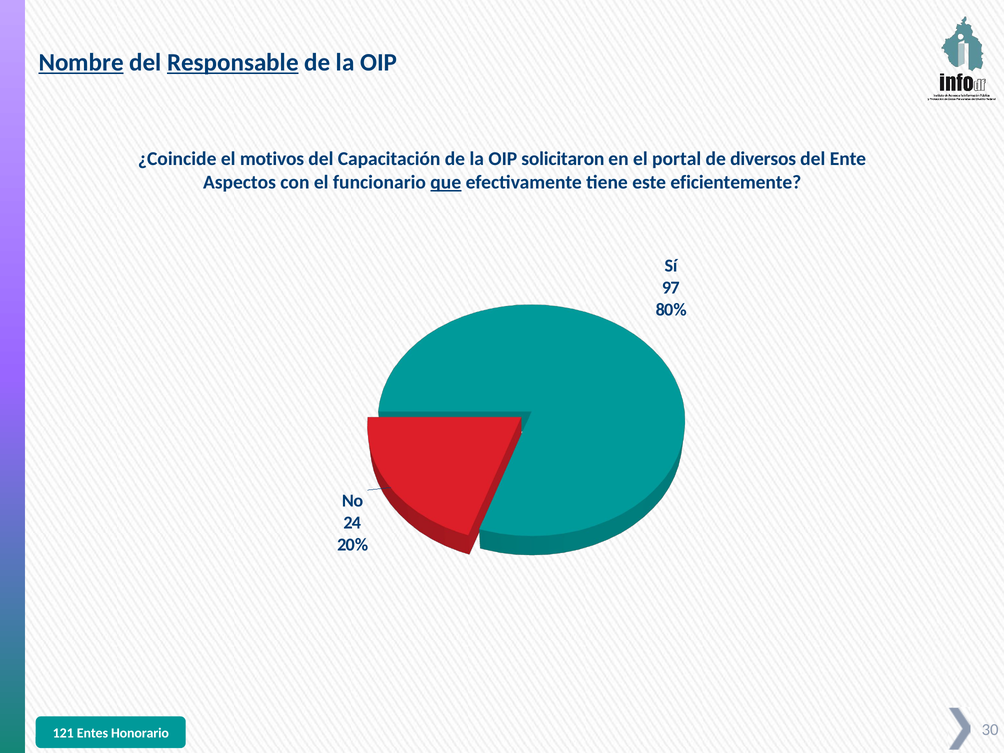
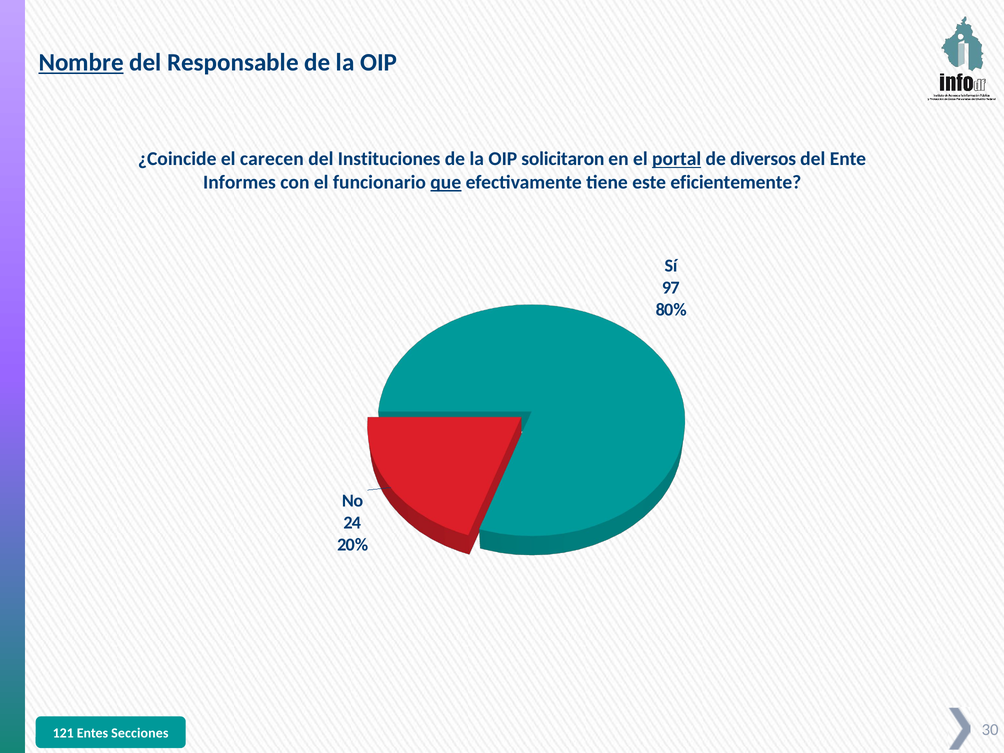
Responsable underline: present -> none
motivos: motivos -> carecen
Capacitación: Capacitación -> Instituciones
portal underline: none -> present
Aspectos: Aspectos -> Informes
Honorario: Honorario -> Secciones
